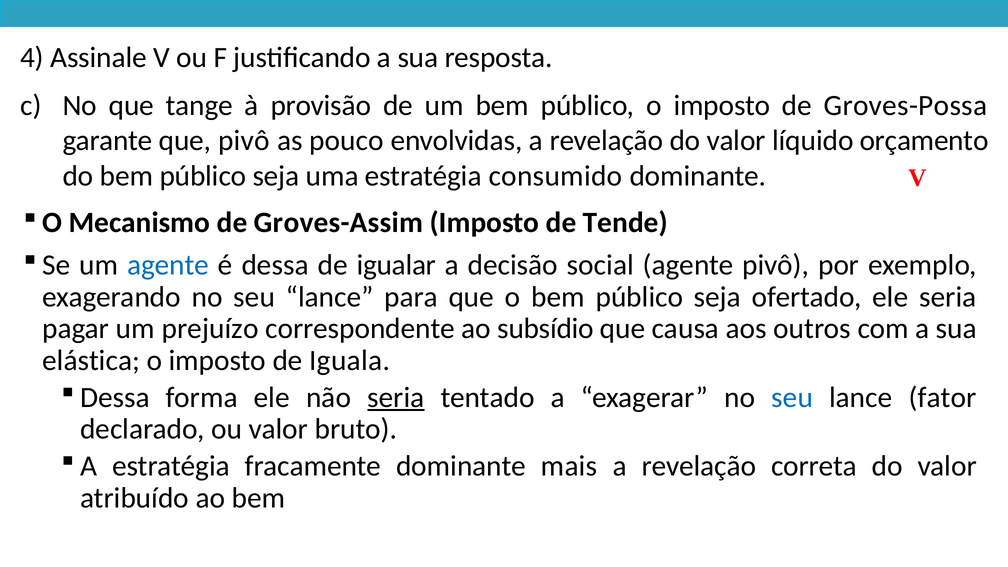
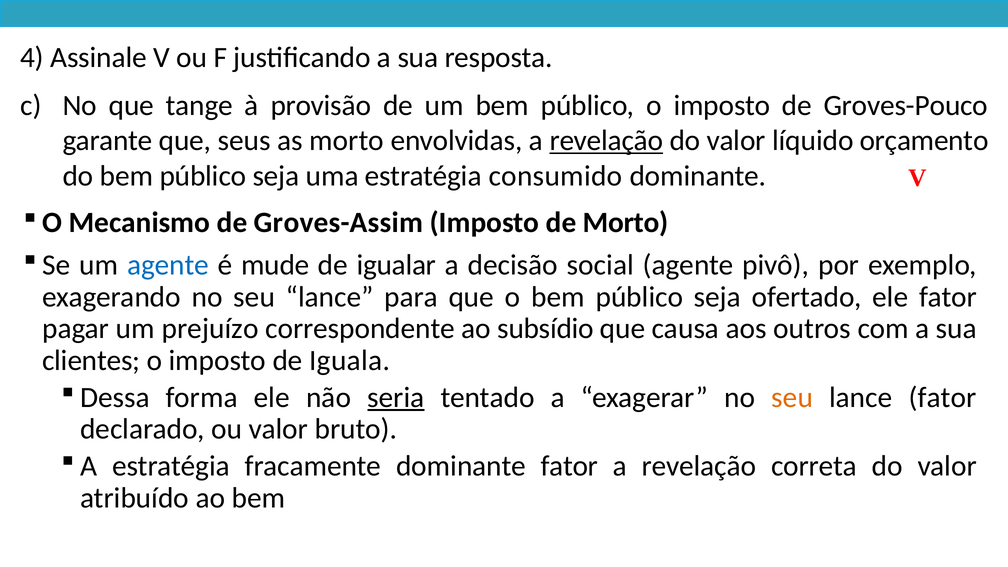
Groves-Possa: Groves-Possa -> Groves-Pouco
que pivô: pivô -> seus
as pouco: pouco -> morto
revelação at (606, 141) underline: none -> present
de Tende: Tende -> Morto
é dessa: dessa -> mude
ele seria: seria -> fator
elástica: elástica -> clientes
seu at (792, 397) colour: blue -> orange
dominante mais: mais -> fator
